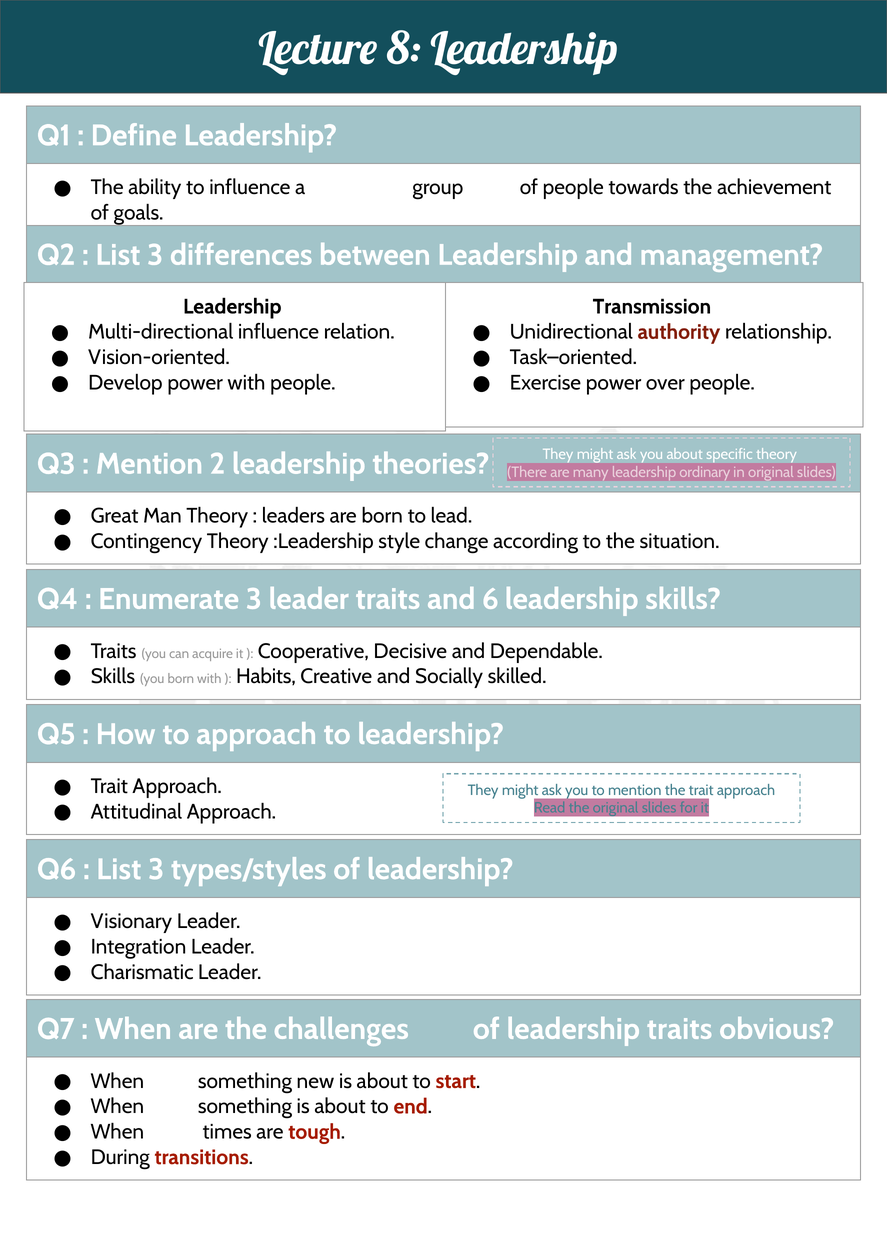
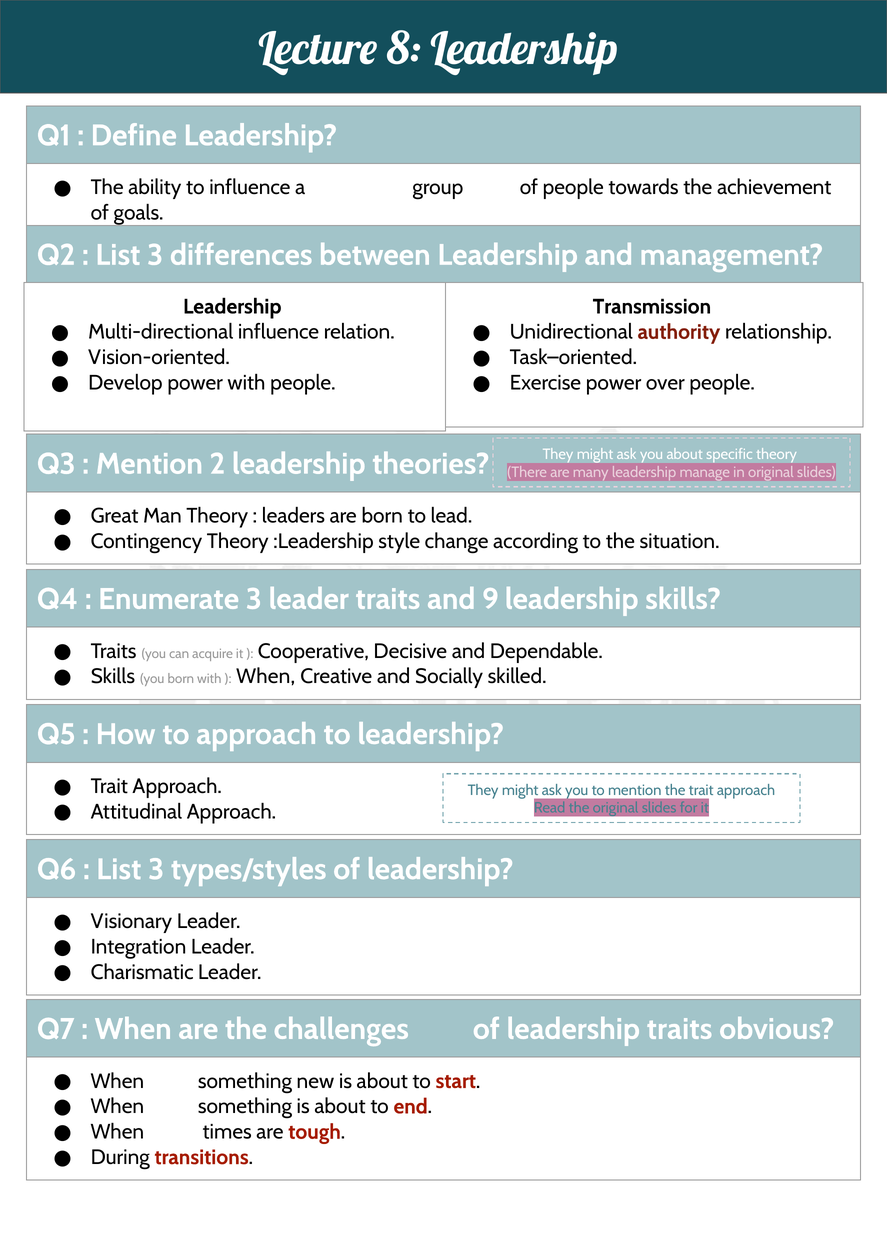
ordinary: ordinary -> manage
6: 6 -> 9
Habits at (266, 677): Habits -> When
